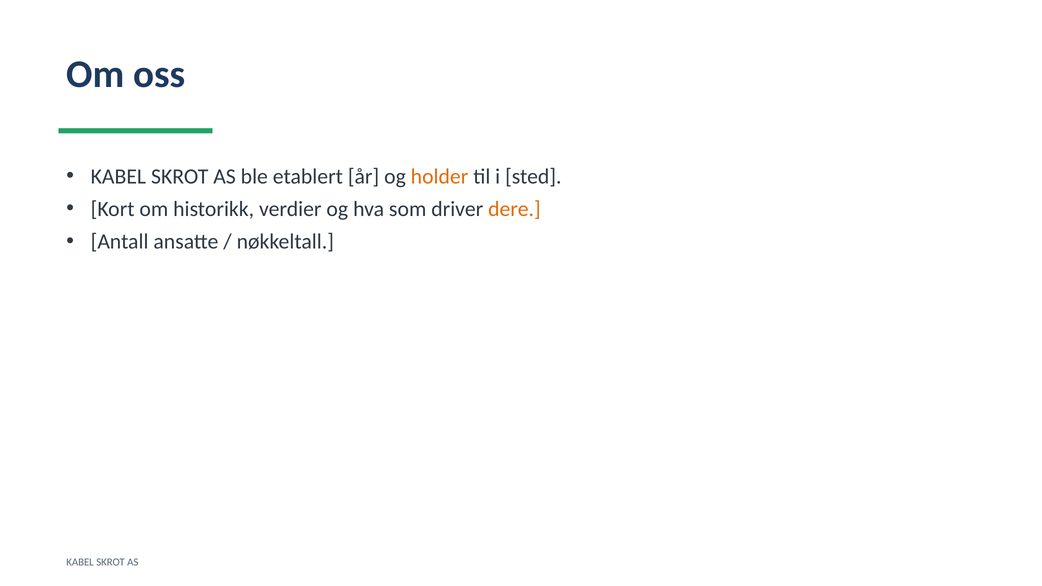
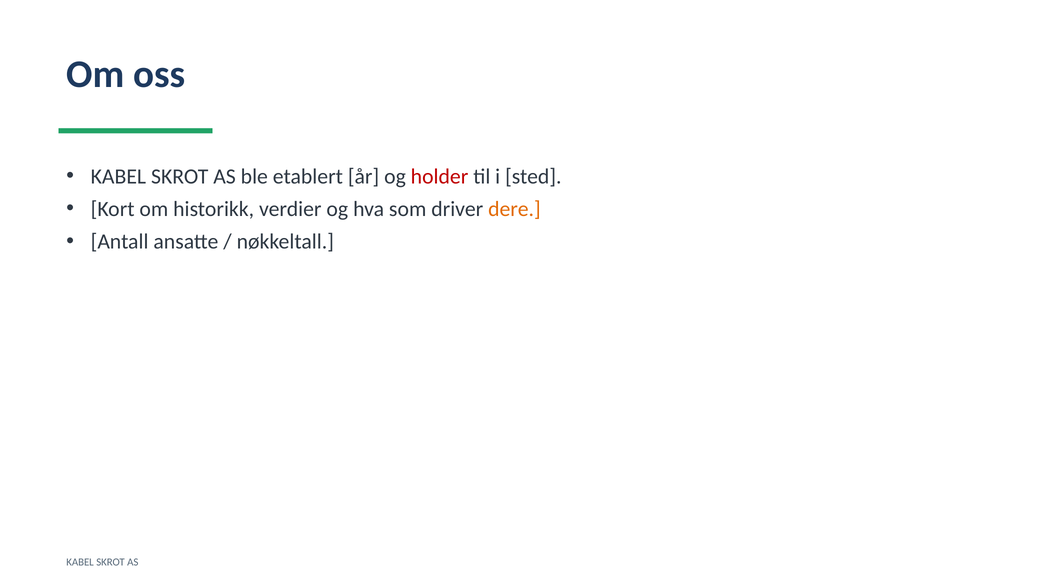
holder colour: orange -> red
